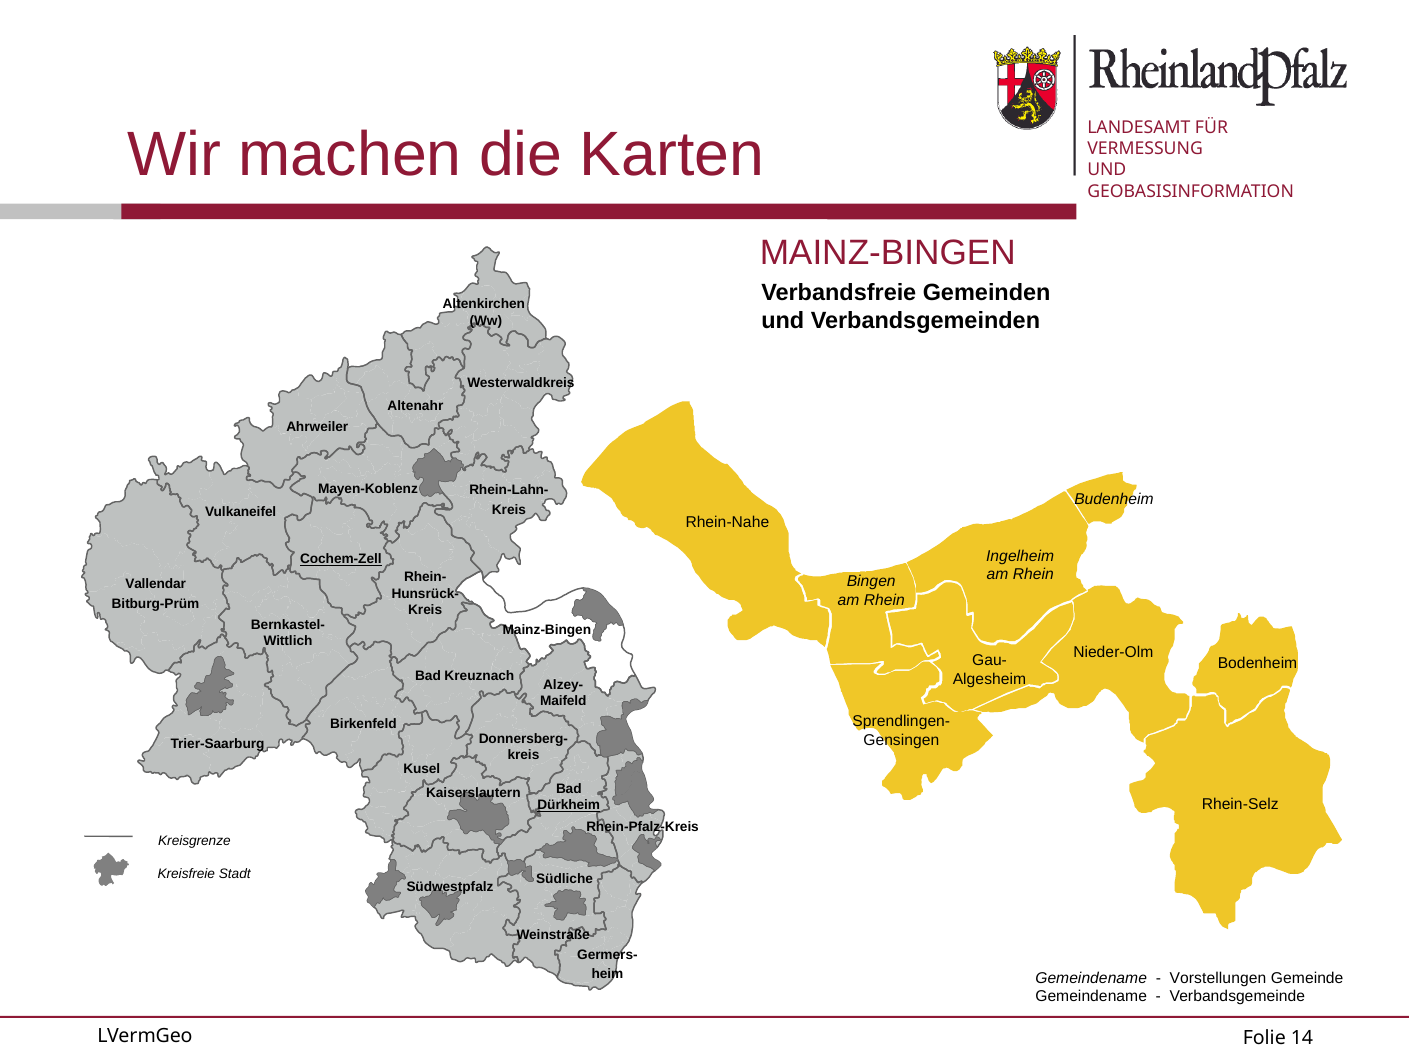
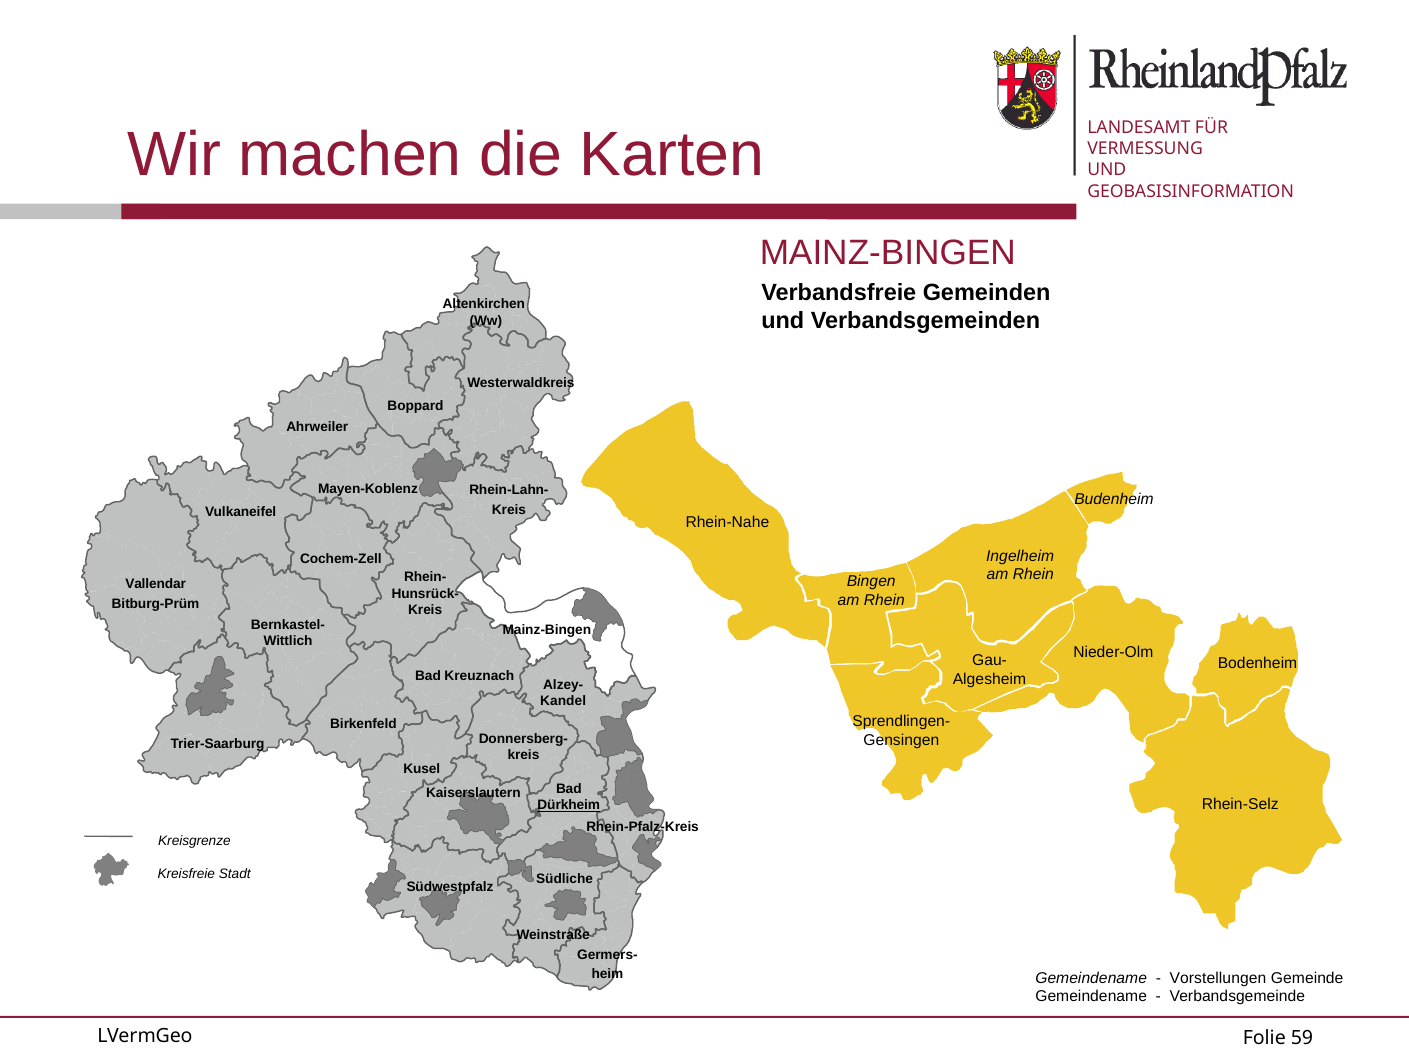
Altenahr: Altenahr -> Boppard
Cochem-Zell underline: present -> none
Maifeld: Maifeld -> Kandel
14: 14 -> 59
